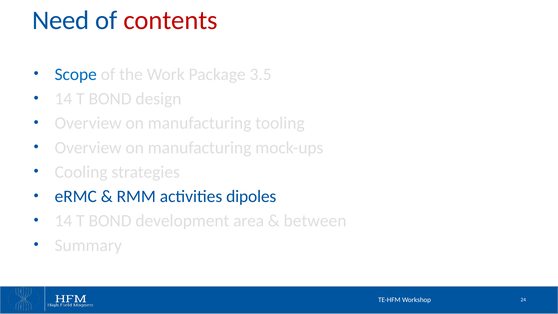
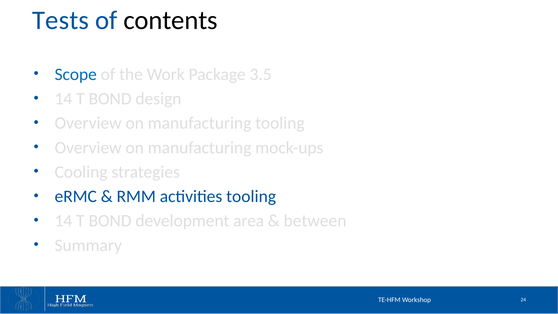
Need: Need -> Tests
contents colour: red -> black
activities dipoles: dipoles -> tooling
